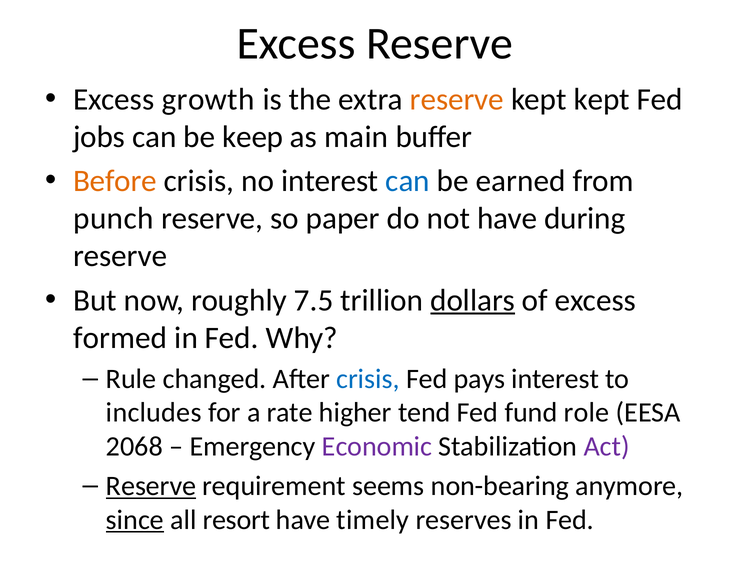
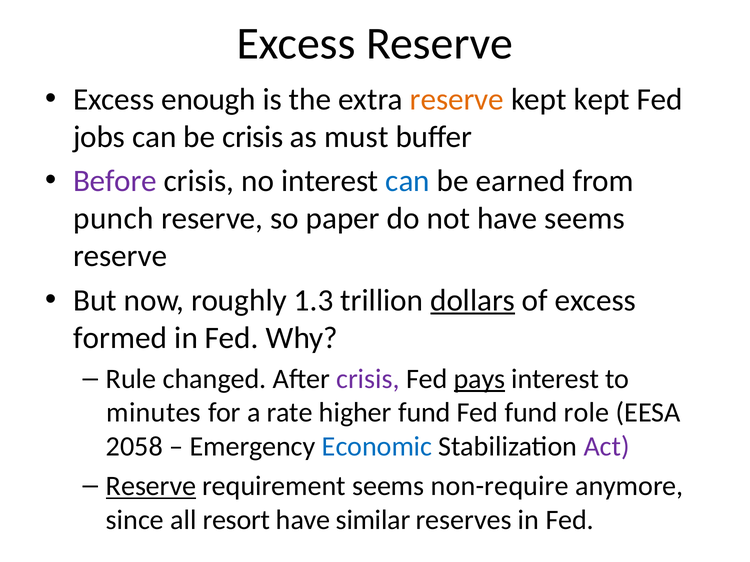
growth: growth -> enough
be keep: keep -> crisis
main: main -> must
Before colour: orange -> purple
have during: during -> seems
7.5: 7.5 -> 1.3
crisis at (368, 379) colour: blue -> purple
pays underline: none -> present
includes: includes -> minutes
higher tend: tend -> fund
2068: 2068 -> 2058
Economic colour: purple -> blue
non-bearing: non-bearing -> non-require
since underline: present -> none
timely: timely -> similar
